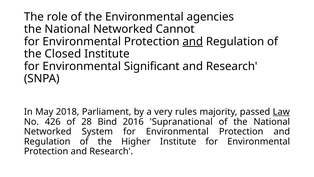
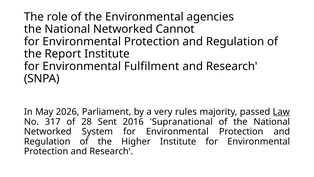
and at (193, 41) underline: present -> none
Closed: Closed -> Report
Significant: Significant -> Fulfilment
2018: 2018 -> 2026
426: 426 -> 317
Bind: Bind -> Sent
